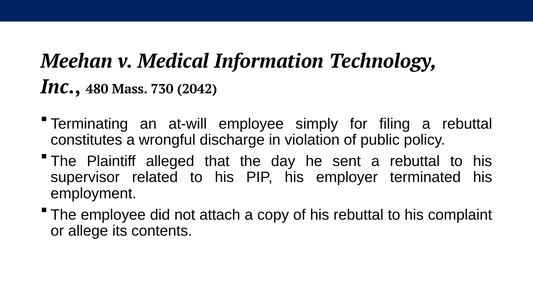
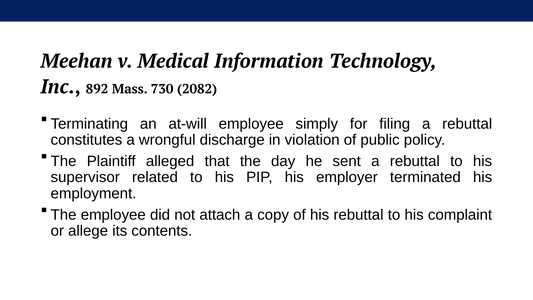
480: 480 -> 892
2042: 2042 -> 2082
